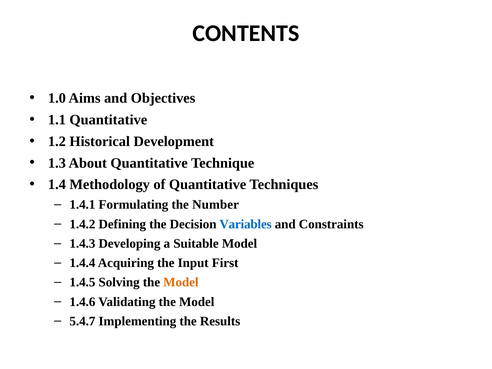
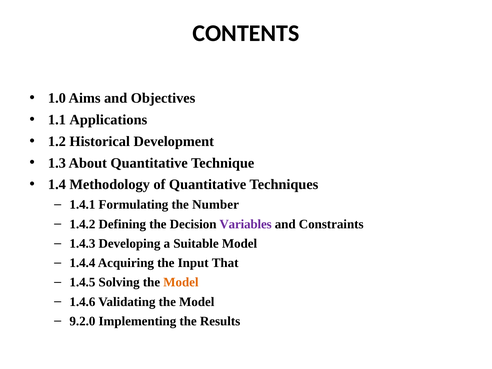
1.1 Quantitative: Quantitative -> Applications
Variables colour: blue -> purple
First: First -> That
5.4.7: 5.4.7 -> 9.2.0
